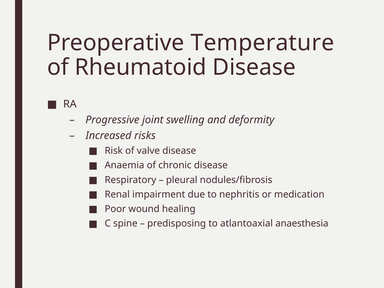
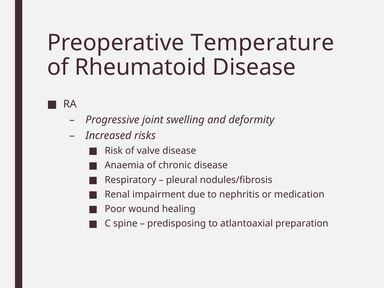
anaesthesia: anaesthesia -> preparation
